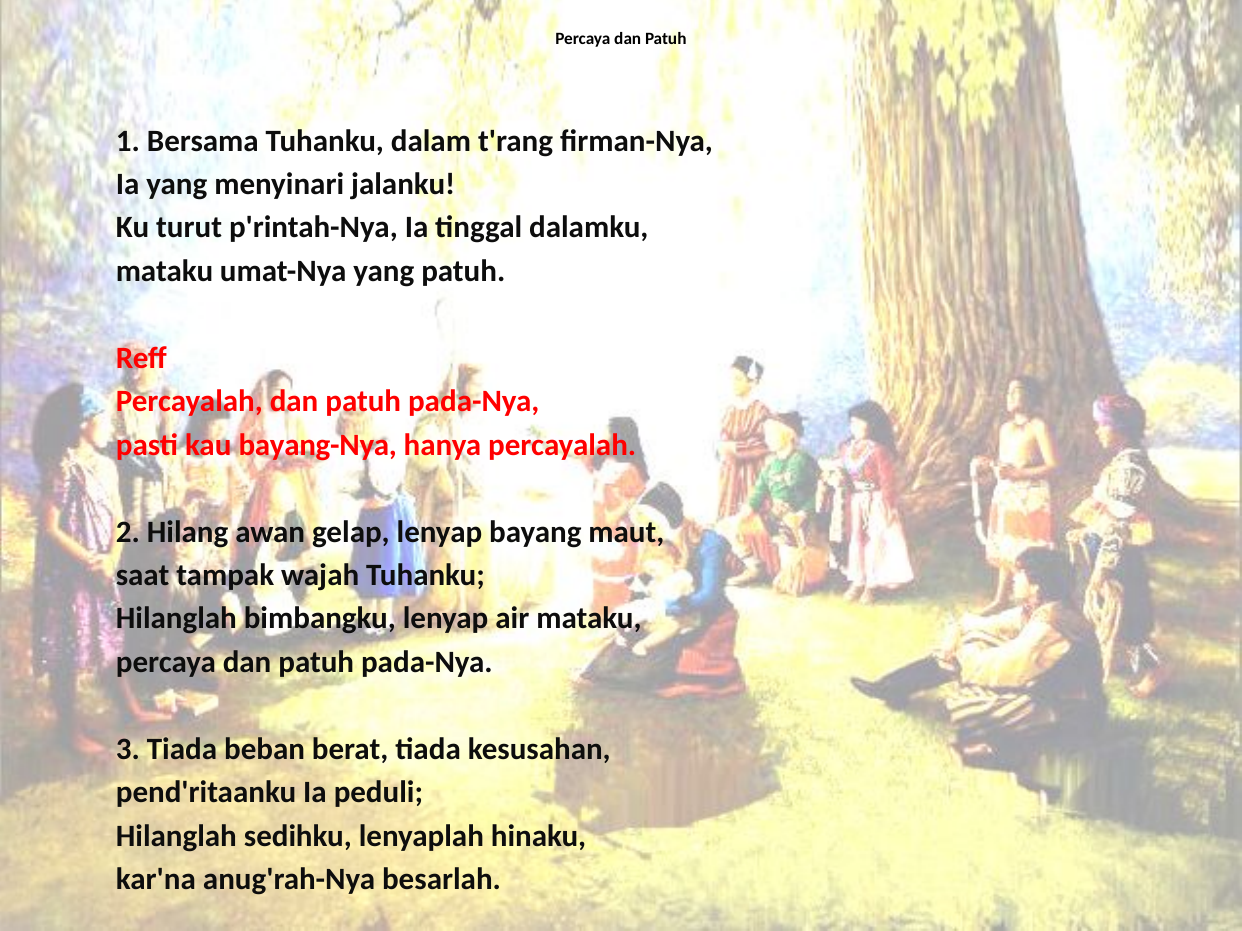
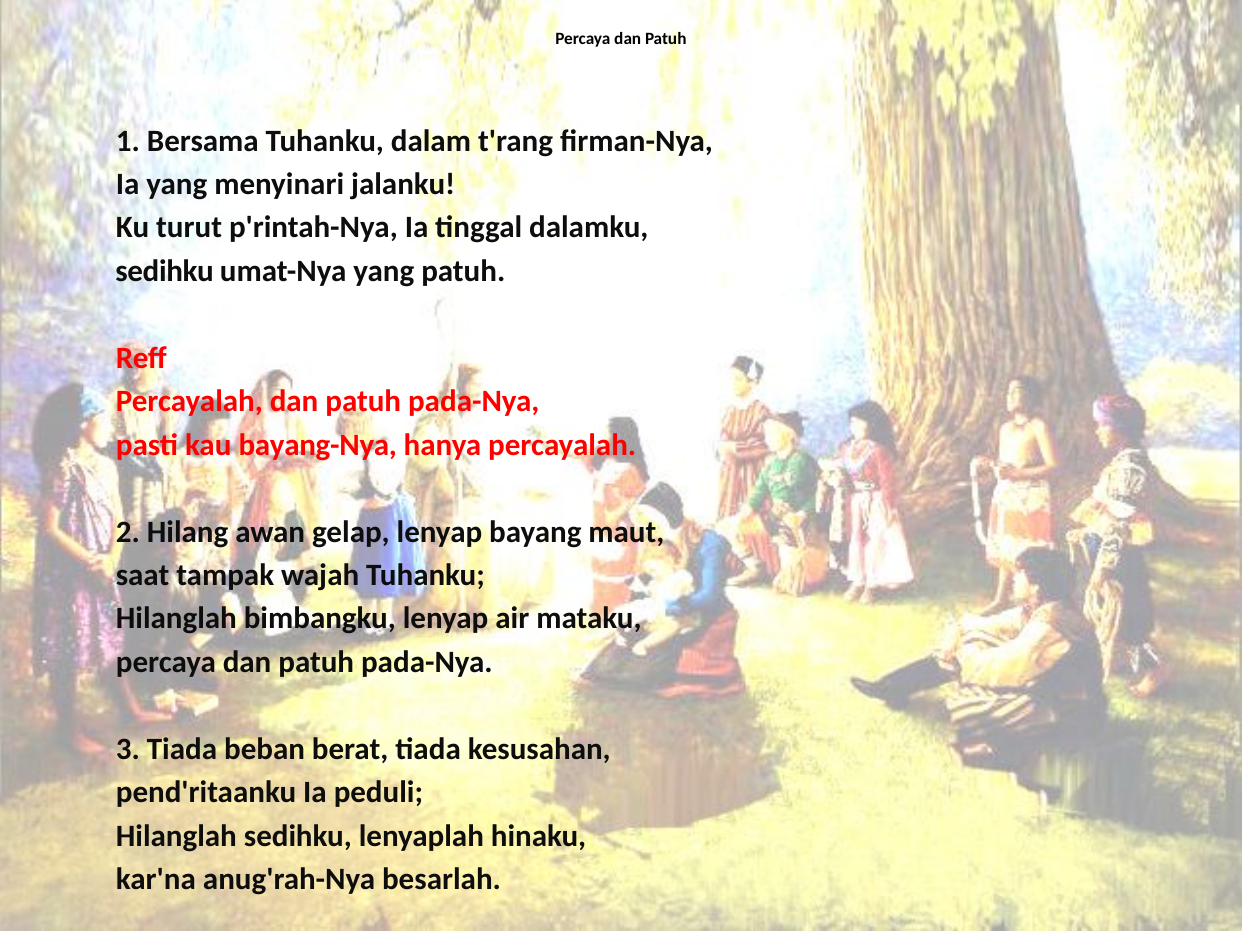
mataku at (165, 271): mataku -> sedihku
